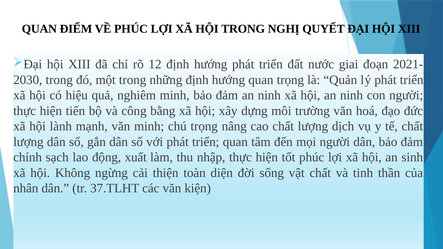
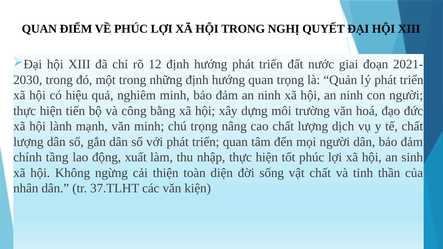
sạch: sạch -> tầng
